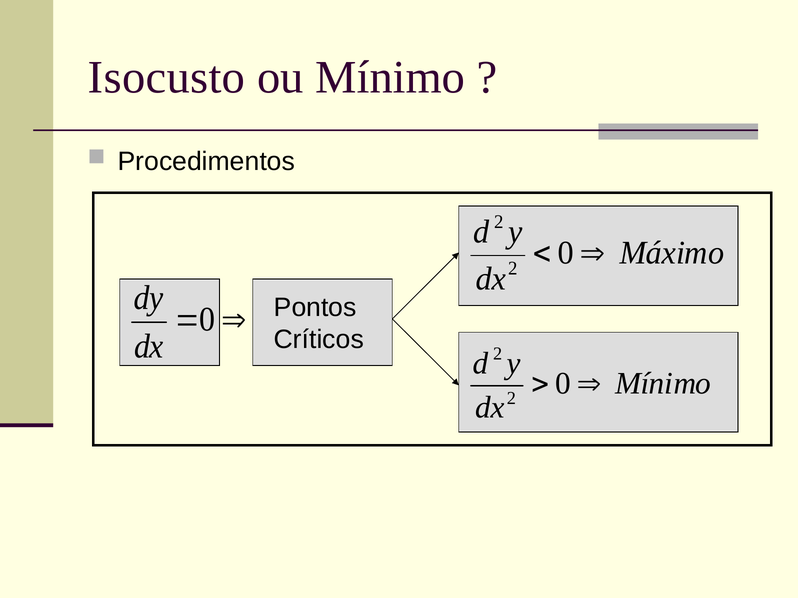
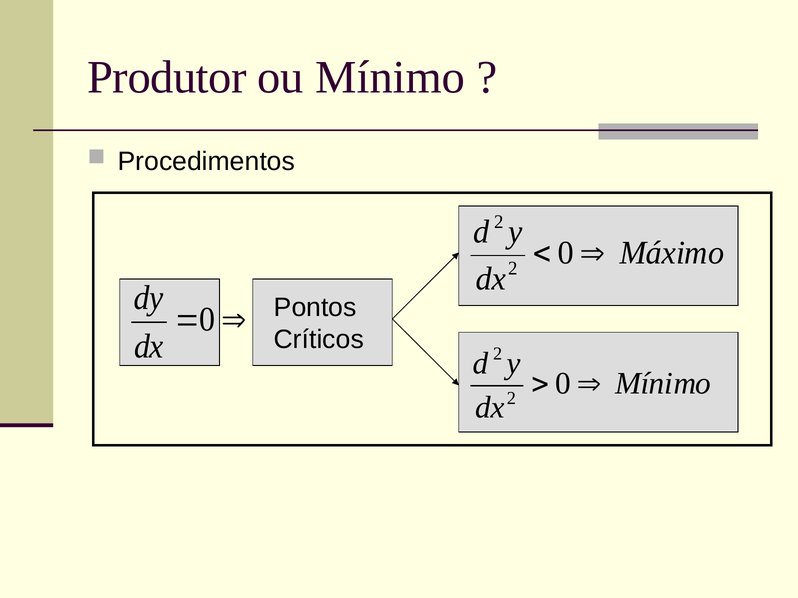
Isocusto: Isocusto -> Produtor
